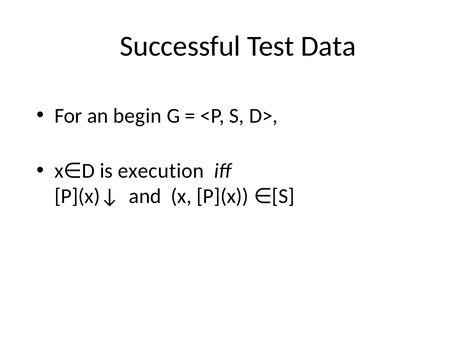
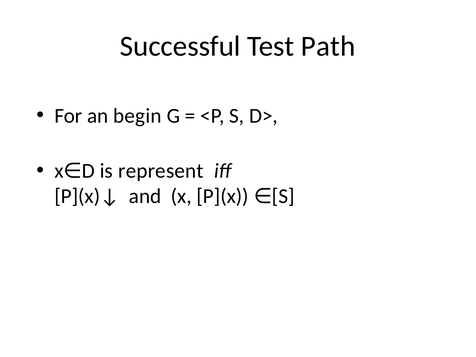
Data: Data -> Path
execution: execution -> represent
